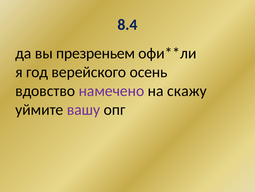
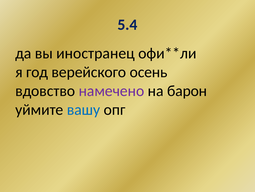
8.4: 8.4 -> 5.4
презреньем: презреньем -> иностранец
скажу: скажу -> барон
вашу colour: purple -> blue
